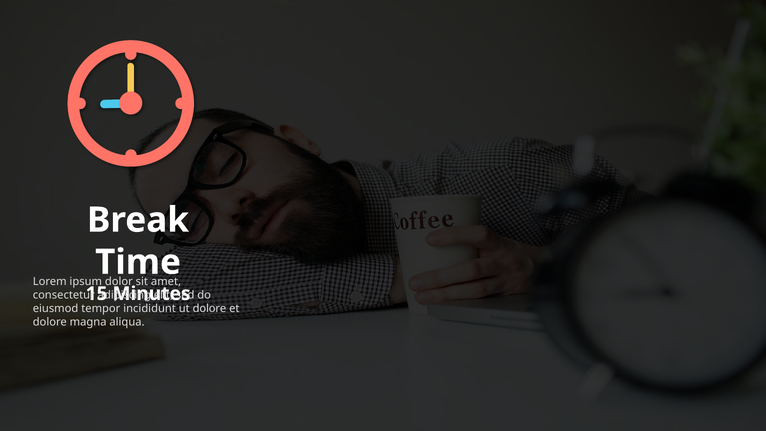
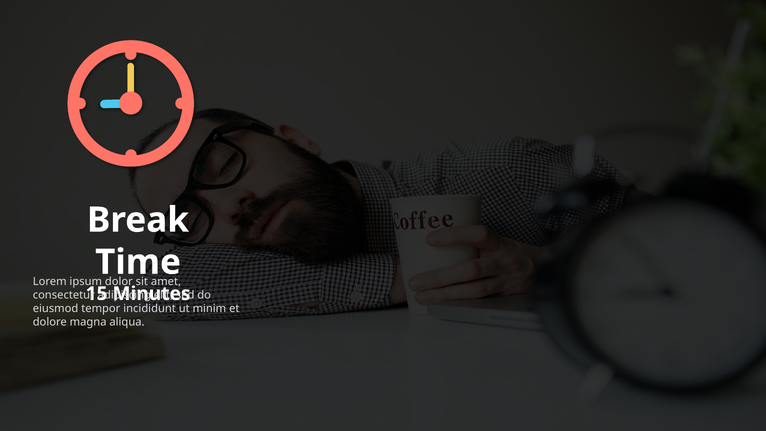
dolore at (209, 308): dolore -> minim
